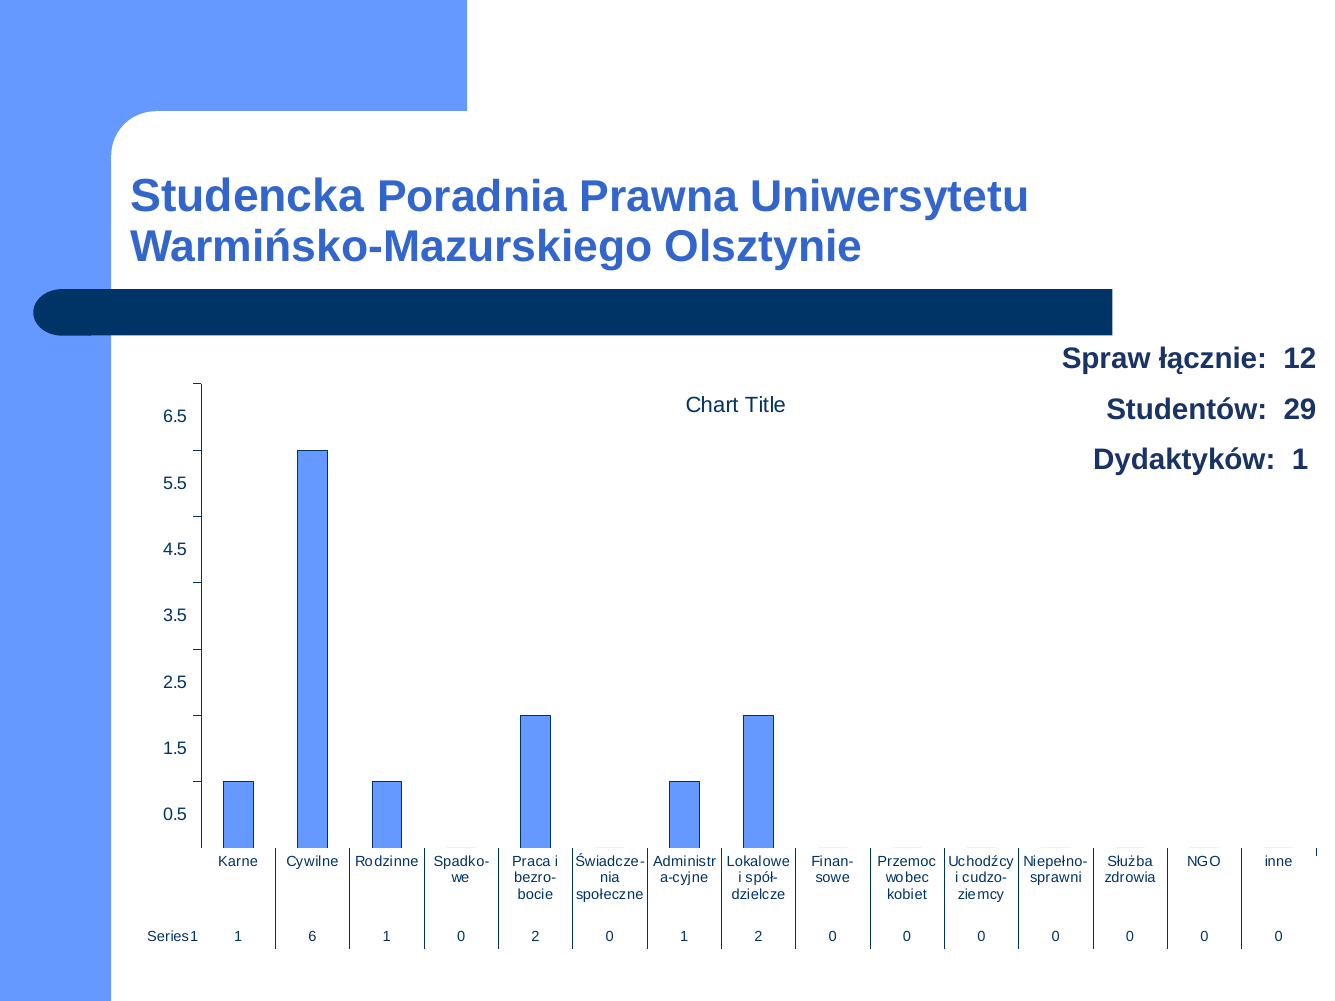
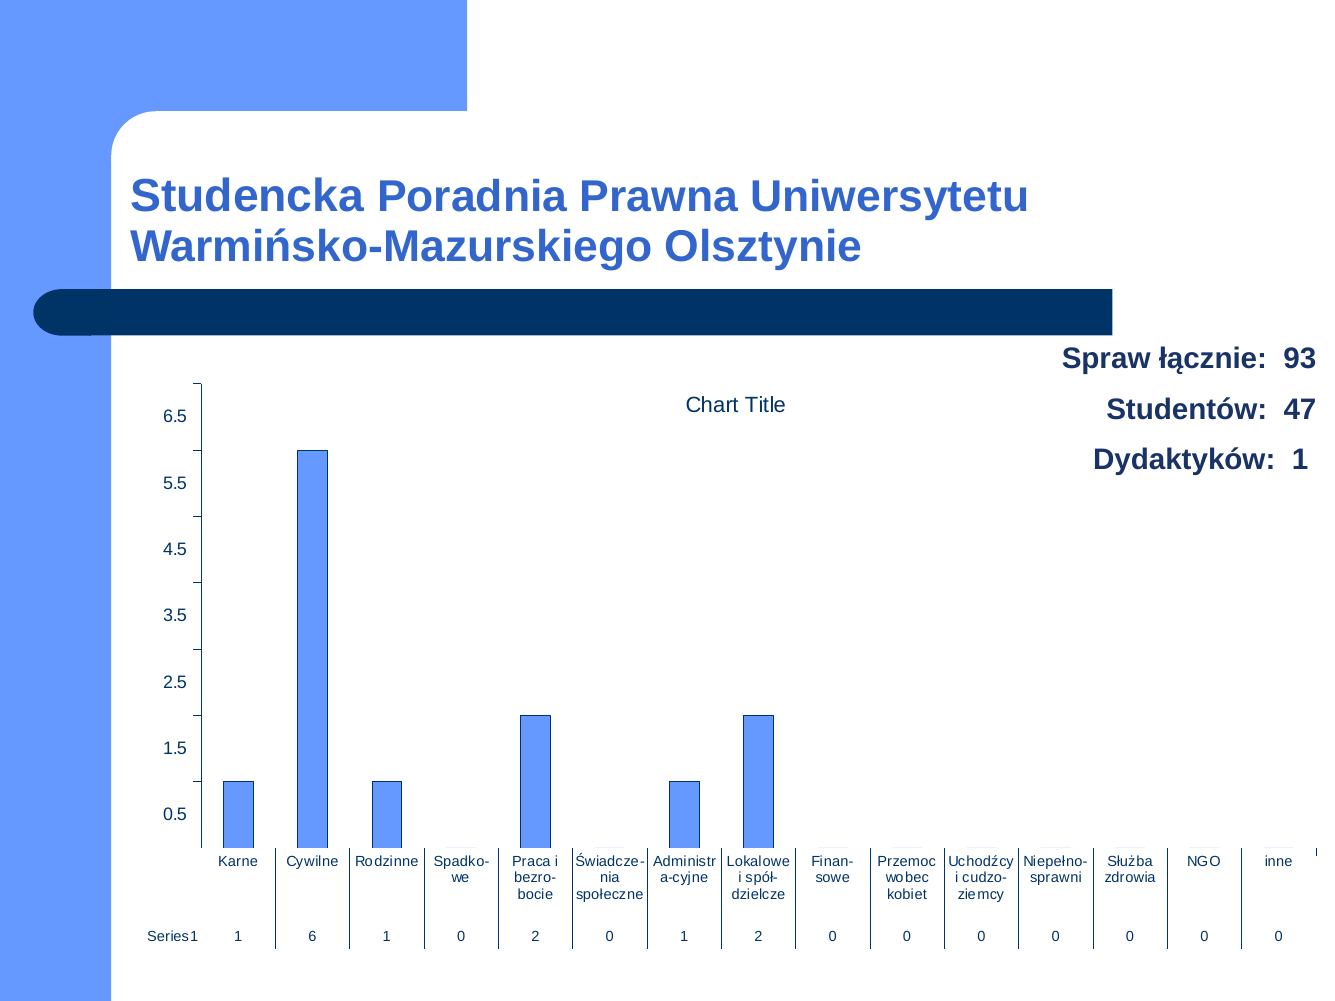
12: 12 -> 93
29: 29 -> 47
